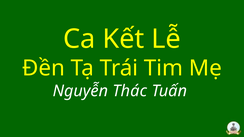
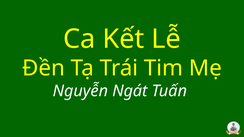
Thác: Thác -> Ngát
